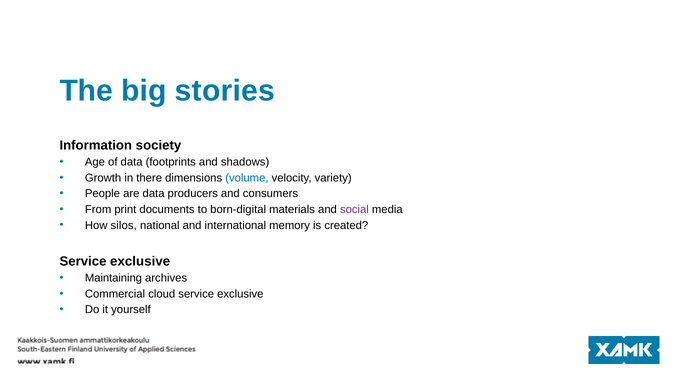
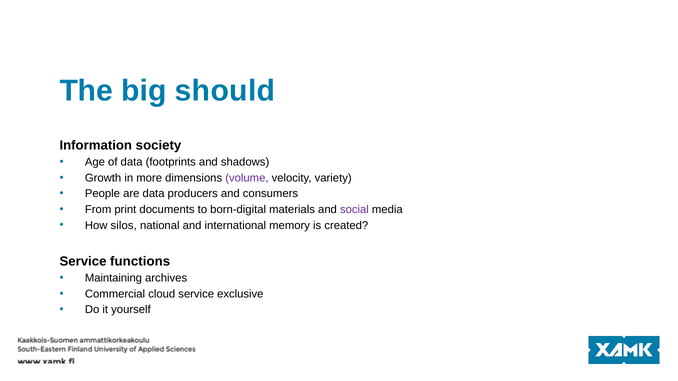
stories: stories -> should
there: there -> more
volume colour: blue -> purple
exclusive at (140, 262): exclusive -> functions
